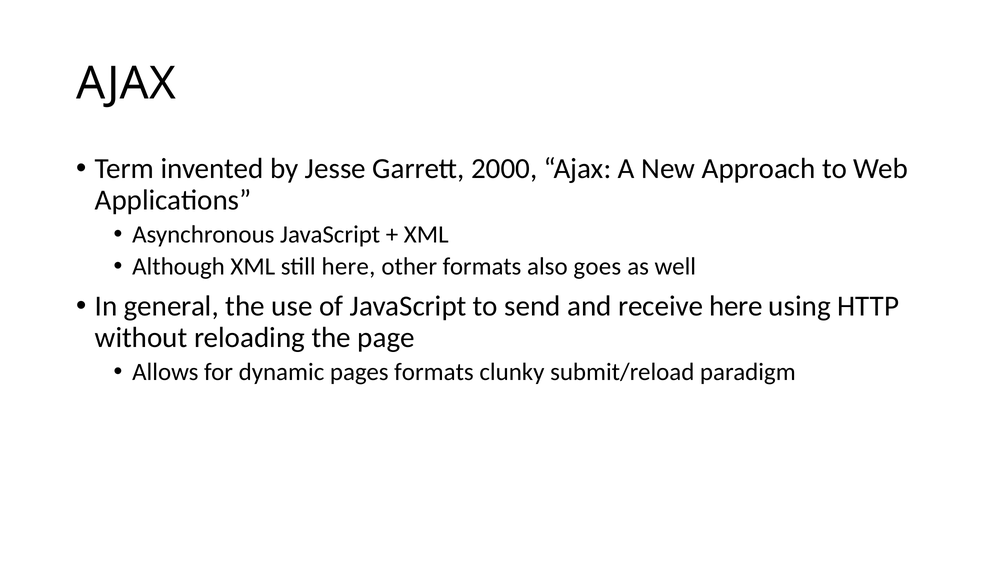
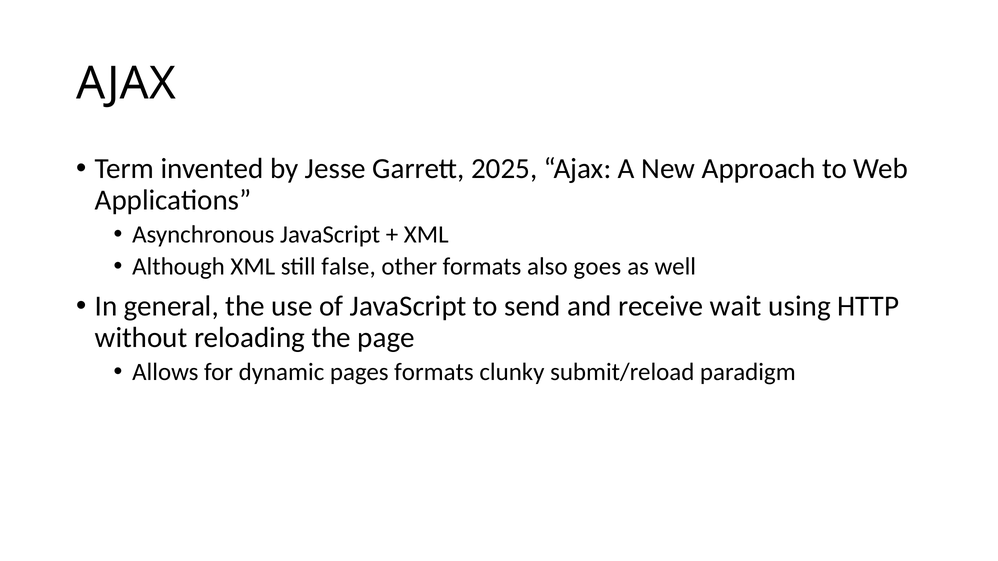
2000: 2000 -> 2025
still here: here -> false
receive here: here -> wait
